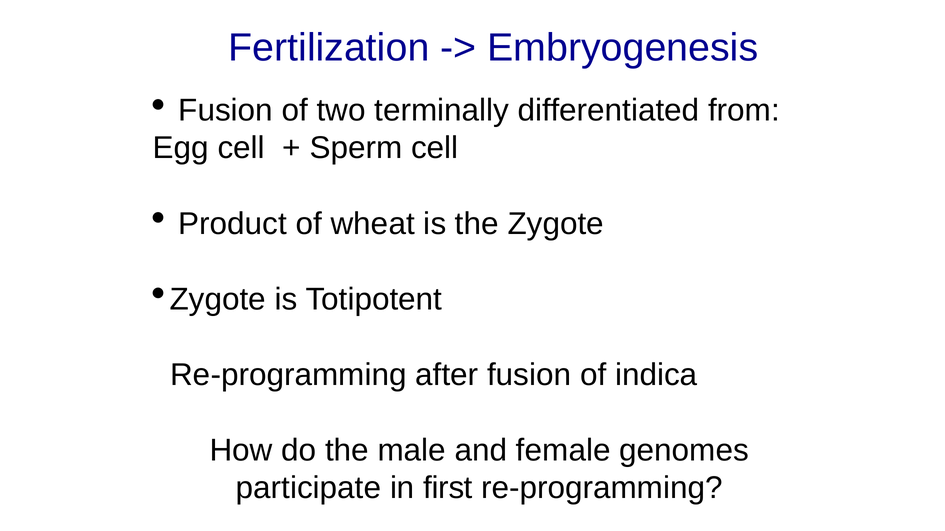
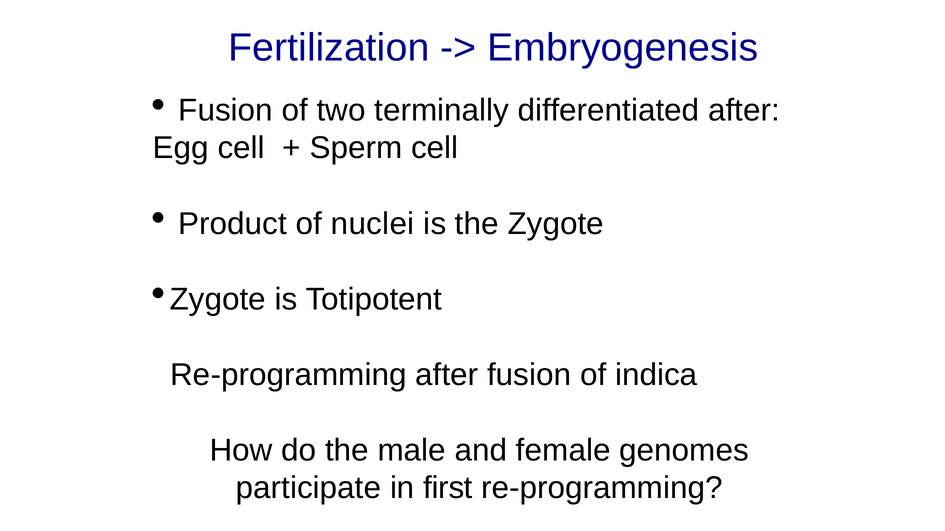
differentiated from: from -> after
wheat: wheat -> nuclei
